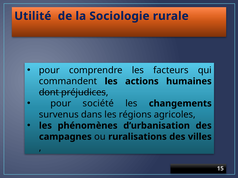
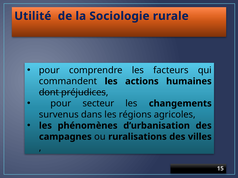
société: société -> secteur
